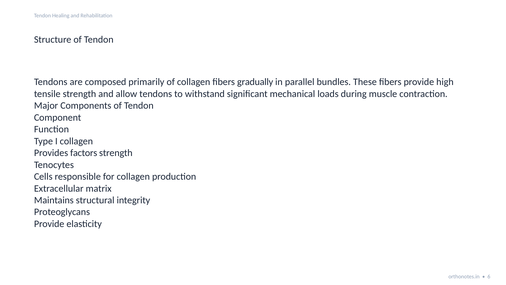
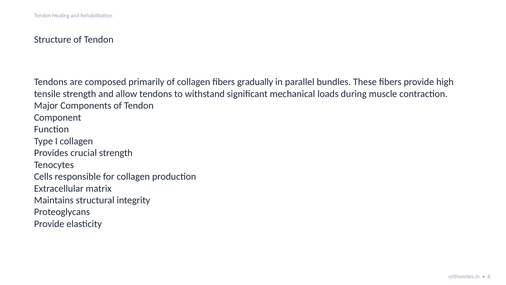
factors: factors -> crucial
